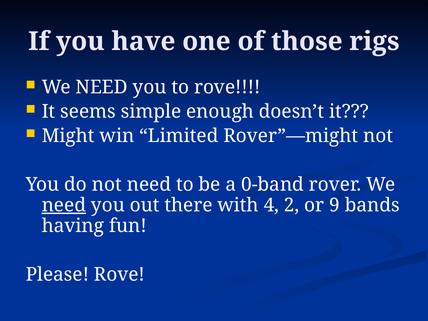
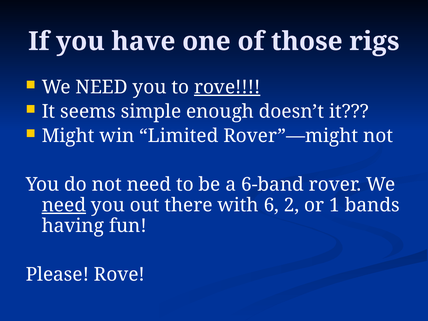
rove at (227, 87) underline: none -> present
0-band: 0-band -> 6-band
4: 4 -> 6
9: 9 -> 1
